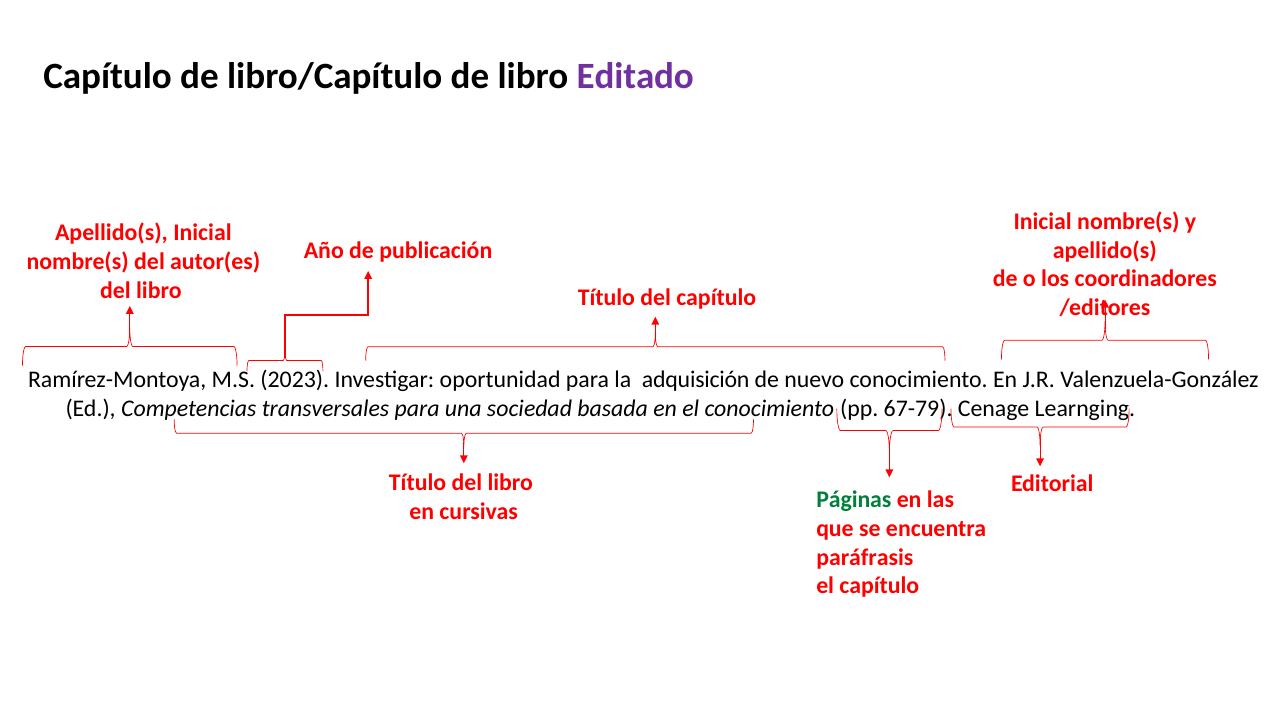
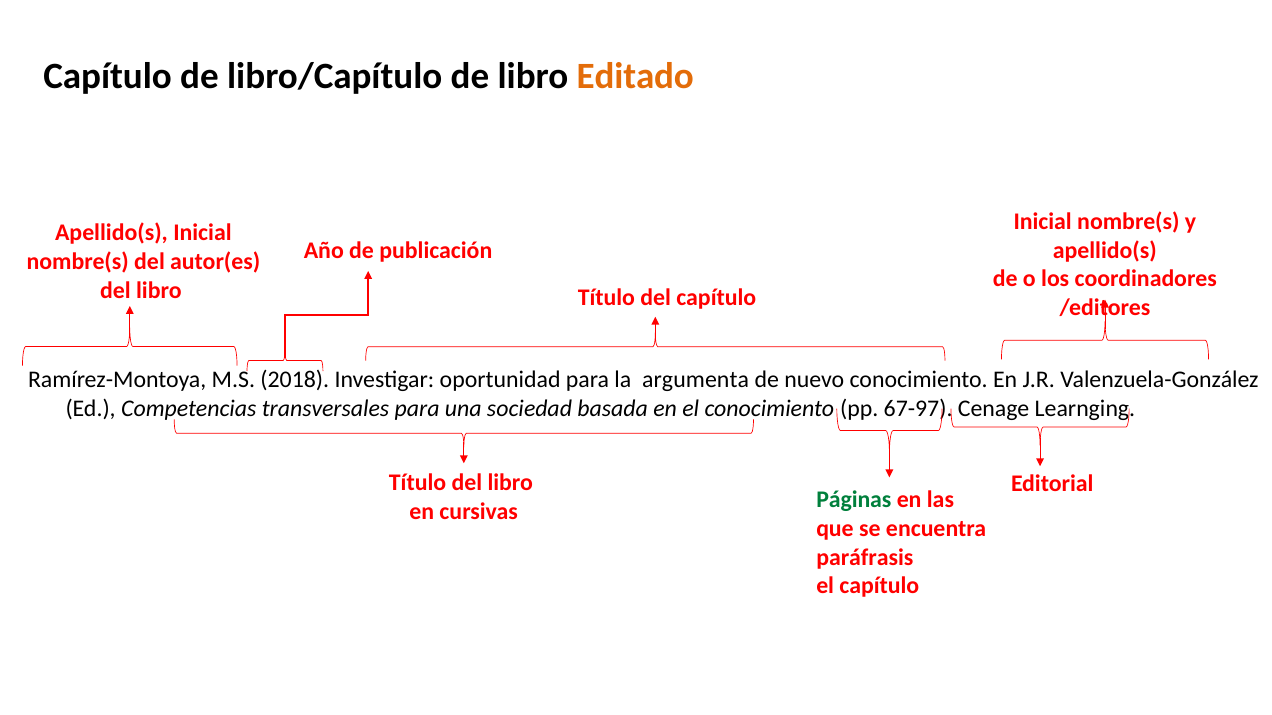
Editado colour: purple -> orange
2023: 2023 -> 2018
adquisición: adquisición -> argumenta
67-79: 67-79 -> 67-97
